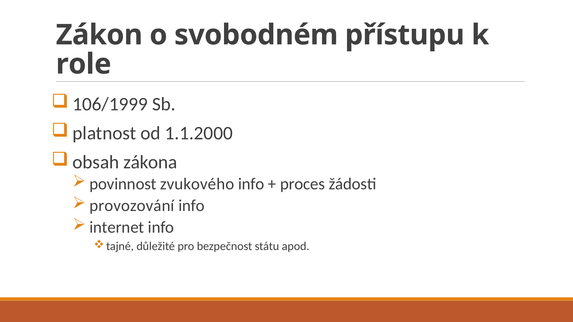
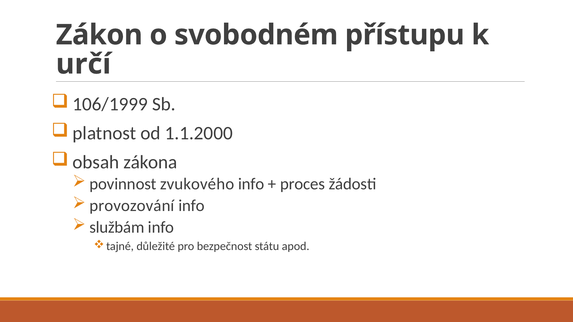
role: role -> určí
internet: internet -> službám
